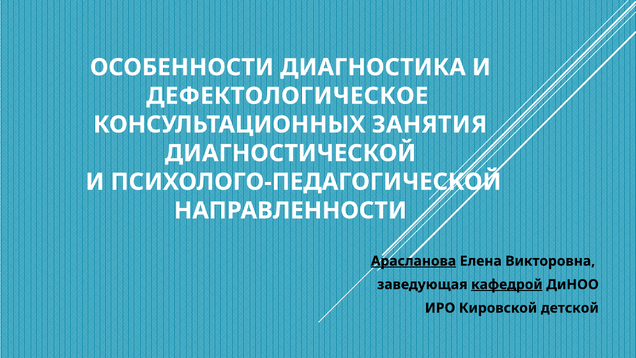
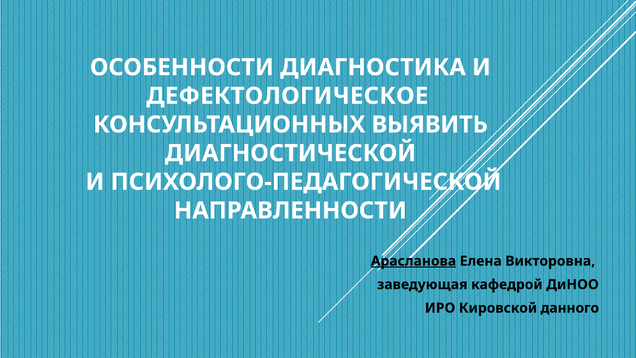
ЗАНЯТИЯ: ЗАНЯТИЯ -> ВЫЯВИТЬ
кафедрой underline: present -> none
детской: детской -> данного
